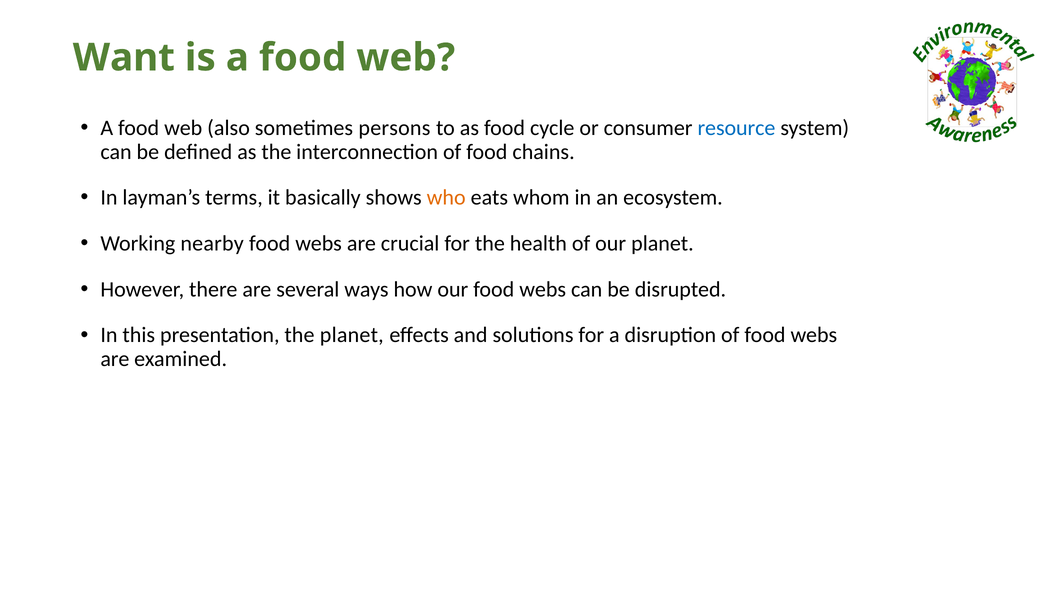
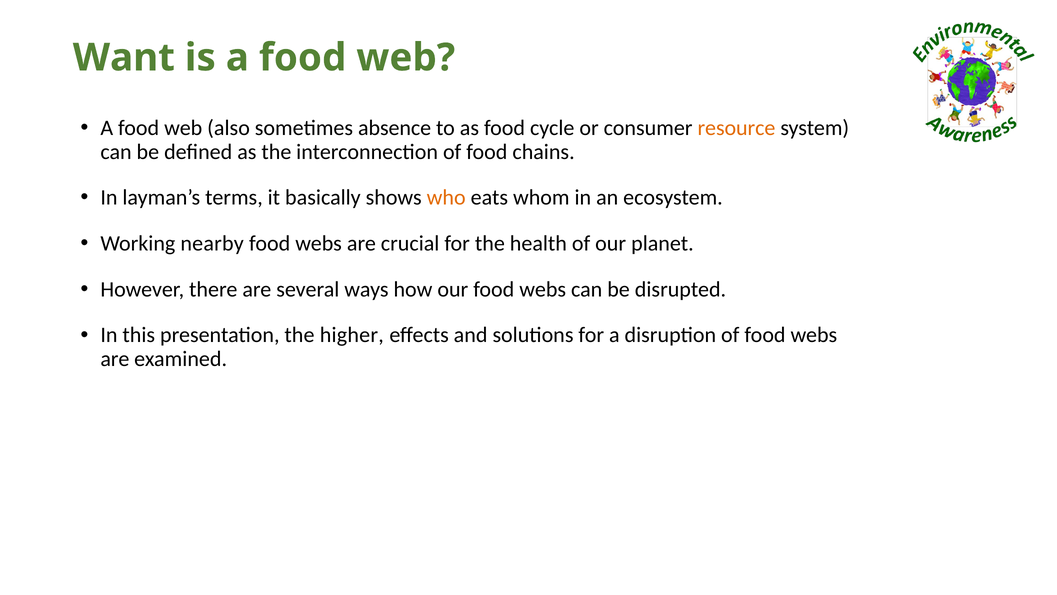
persons: persons -> absence
resource colour: blue -> orange
the planet: planet -> higher
